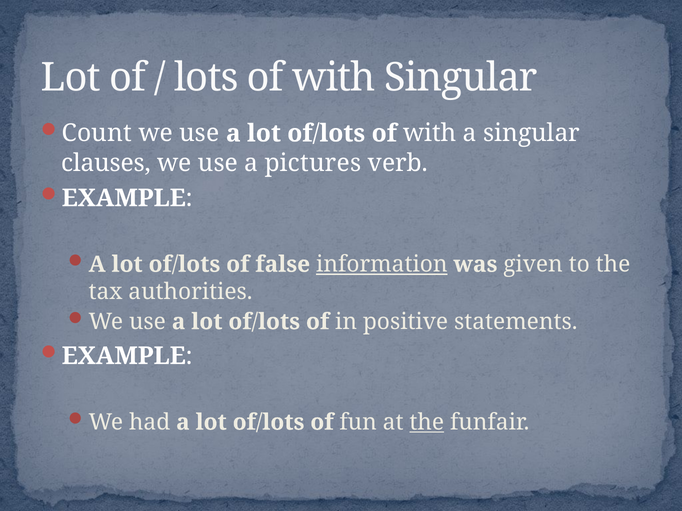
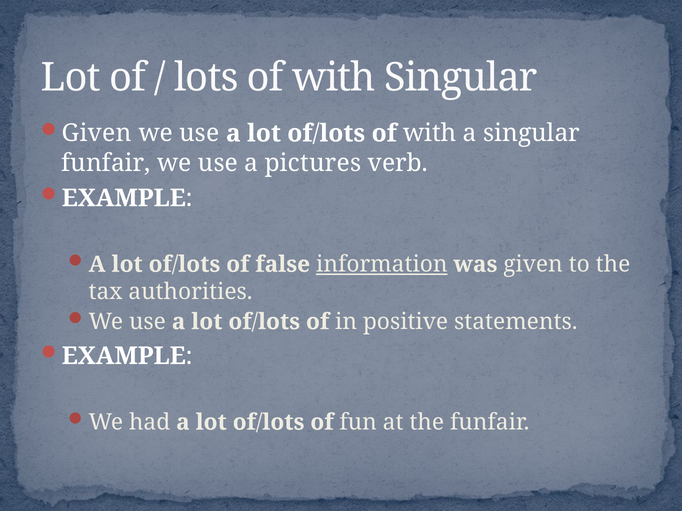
Count at (97, 134): Count -> Given
clauses at (106, 163): clauses -> funfair
the at (427, 423) underline: present -> none
